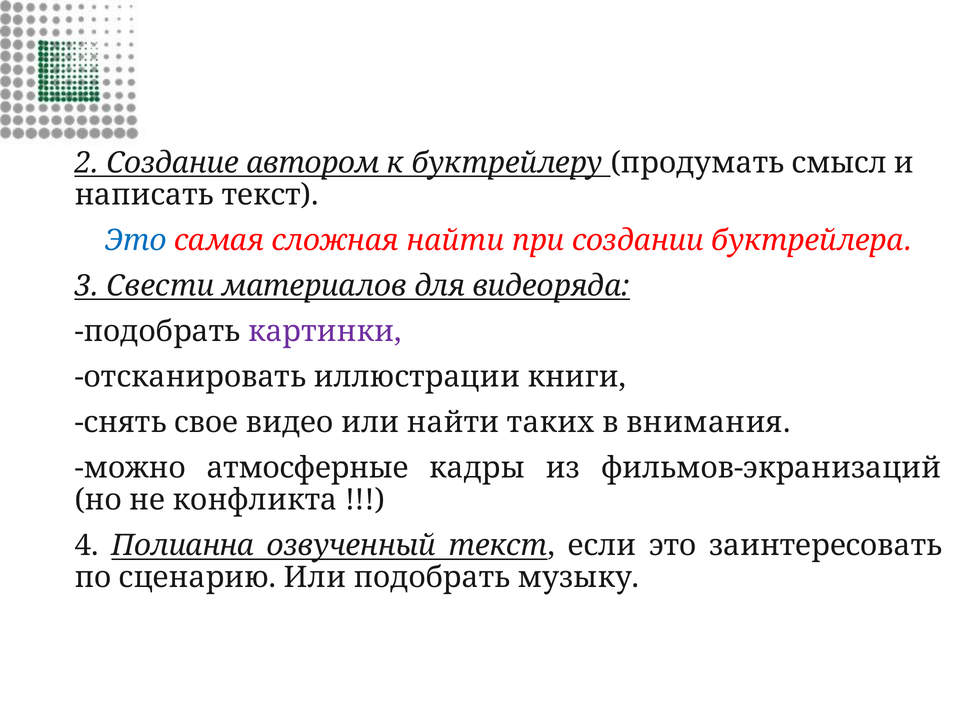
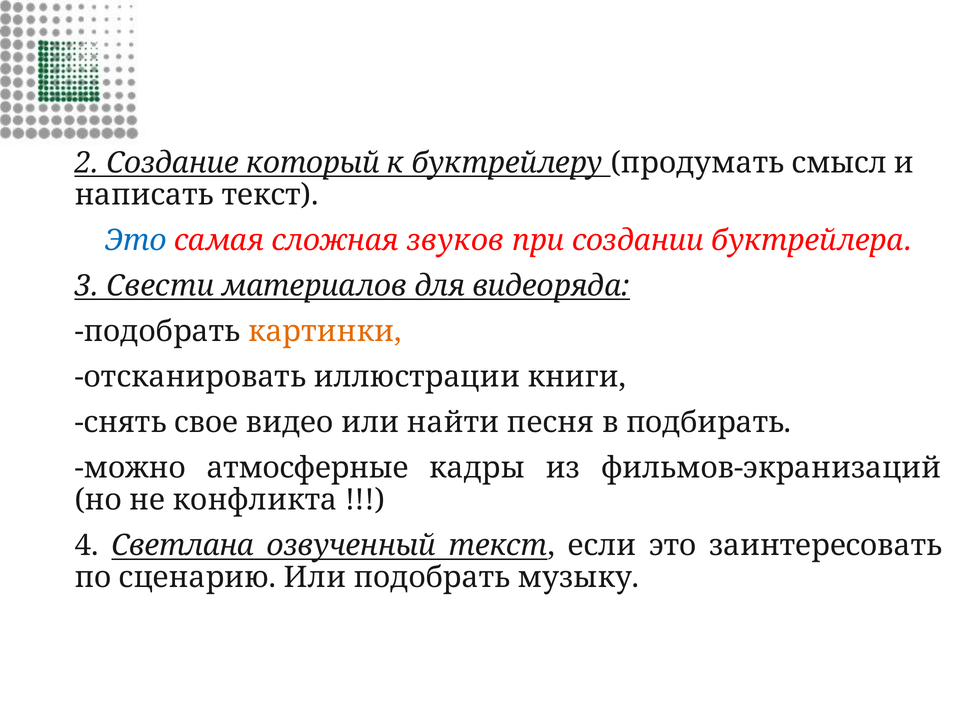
автором: автором -> который
сложная найти: найти -> звуков
картинки colour: purple -> orange
таких: таких -> песня
внимания: внимания -> подбирать
Полианна: Полианна -> Светлана
